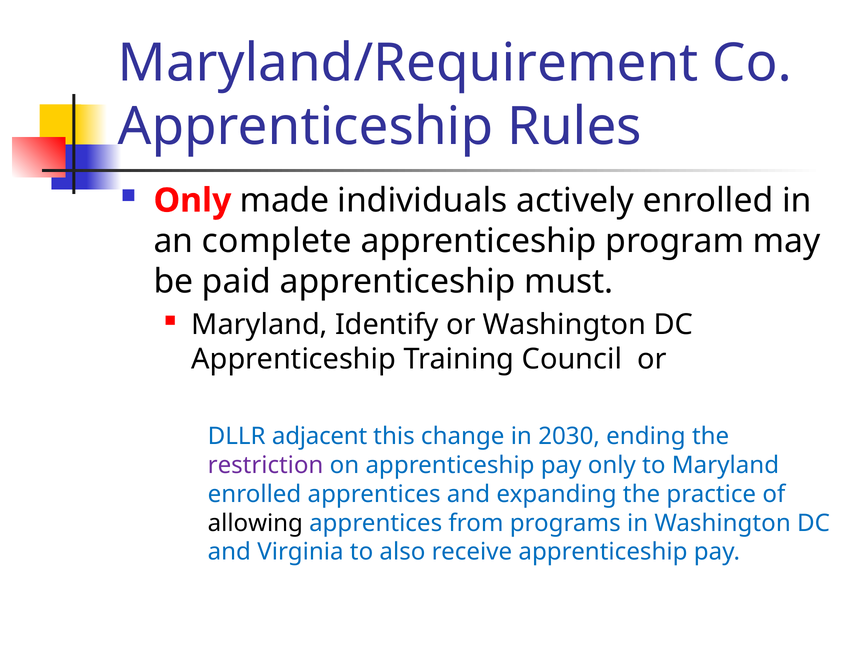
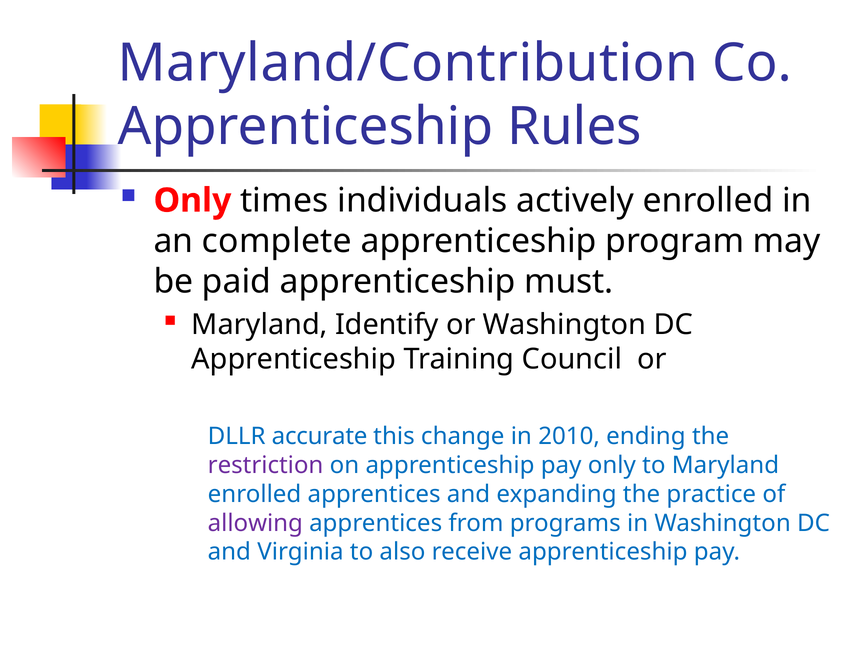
Maryland/Requirement: Maryland/Requirement -> Maryland/Contribution
made: made -> times
adjacent: adjacent -> accurate
2030: 2030 -> 2010
allowing colour: black -> purple
